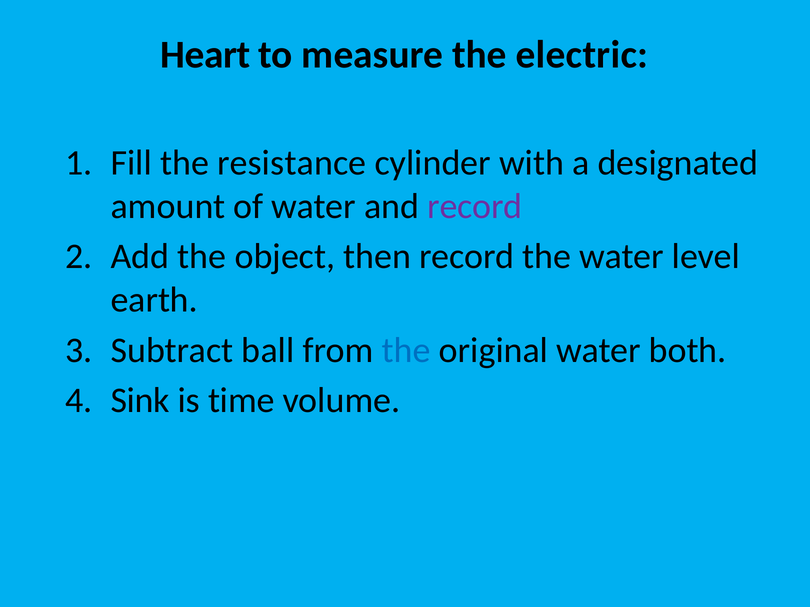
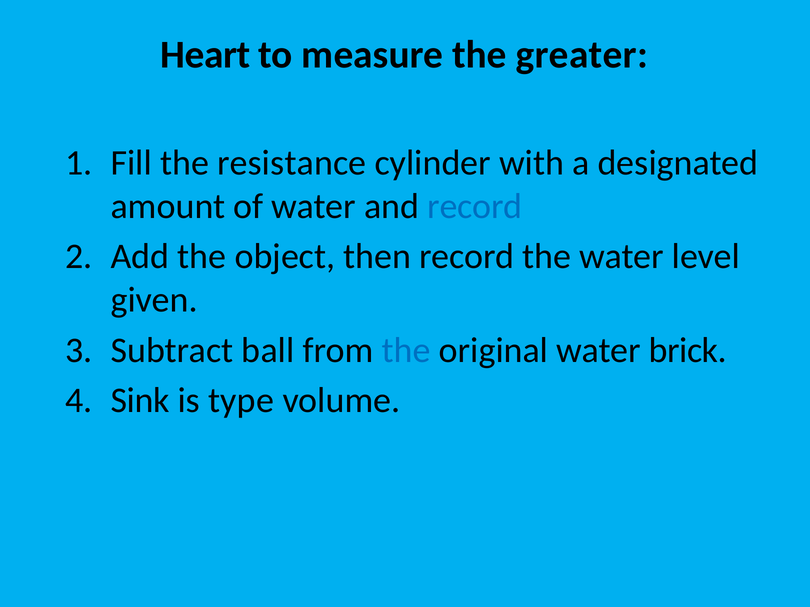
electric: electric -> greater
record at (475, 206) colour: purple -> blue
earth: earth -> given
both: both -> brick
time: time -> type
